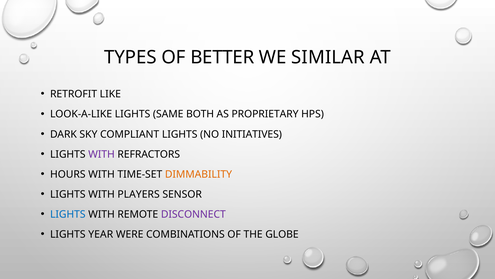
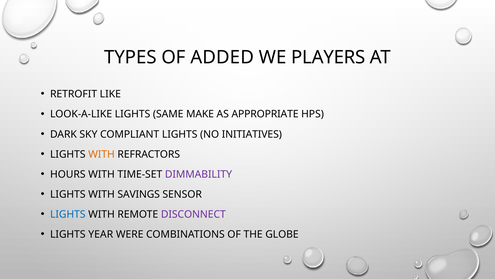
BETTER: BETTER -> ADDED
SIMILAR: SIMILAR -> PLAYERS
BOTH: BOTH -> MAKE
PROPRIETARY: PROPRIETARY -> APPROPRIATE
WITH at (102, 154) colour: purple -> orange
DIMMABILITY colour: orange -> purple
PLAYERS: PLAYERS -> SAVINGS
